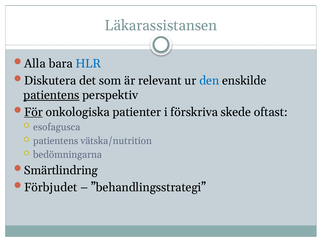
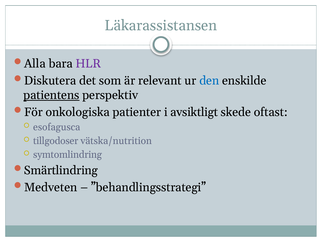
HLR colour: blue -> purple
För underline: present -> none
förskriva: förskriva -> avsiktligt
patientens at (56, 141): patientens -> tillgodoser
bedömningarna: bedömningarna -> symtomlindring
Förbjudet: Förbjudet -> Medveten
